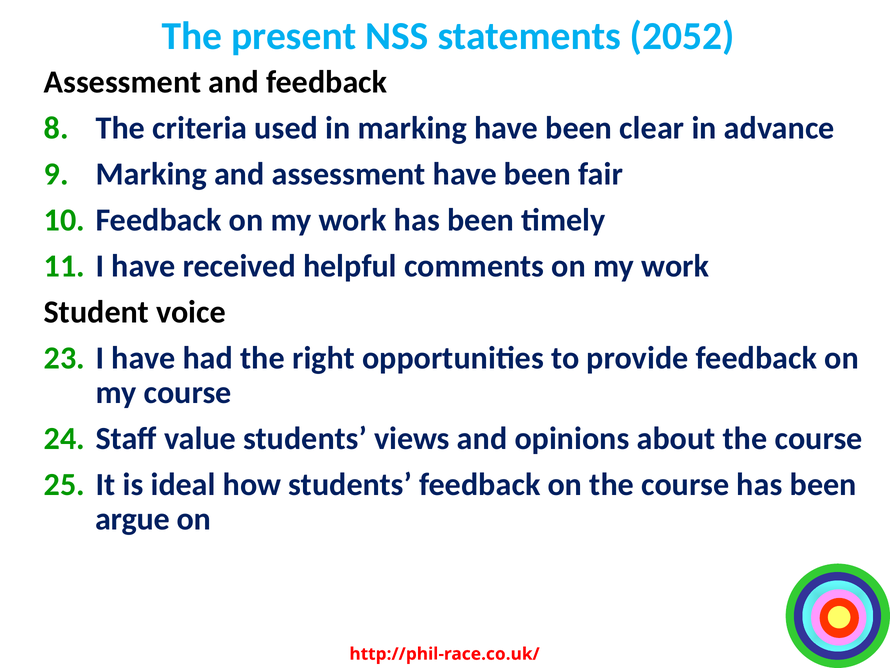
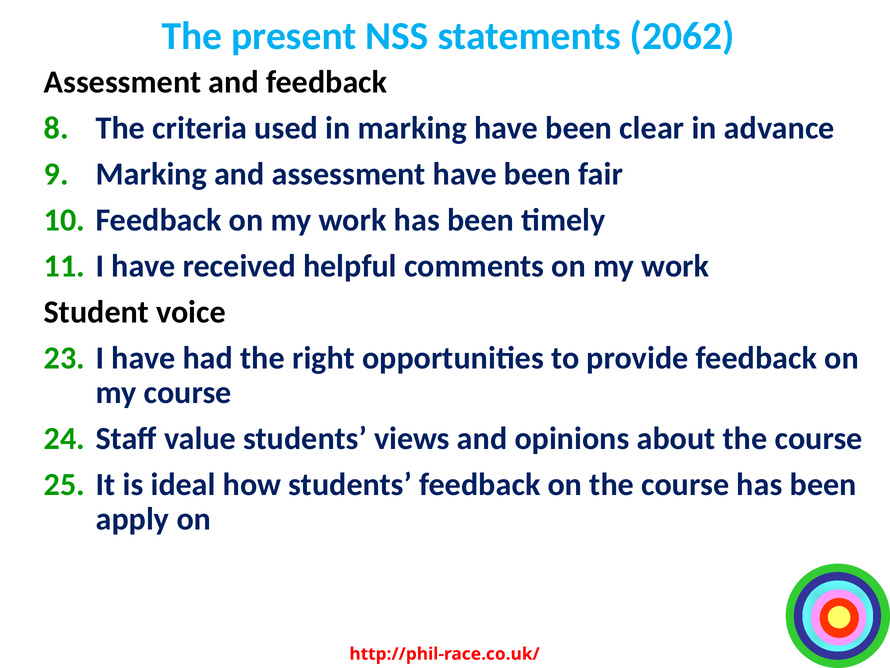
2052: 2052 -> 2062
argue: argue -> apply
